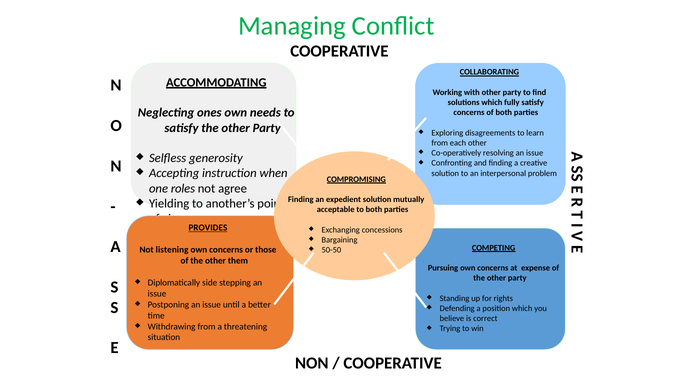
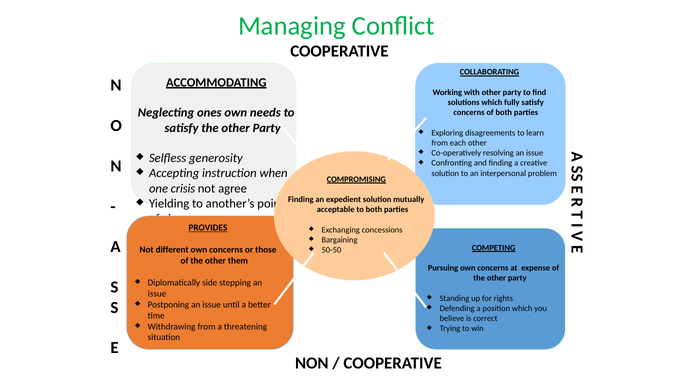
roles: roles -> crisis
listening: listening -> different
